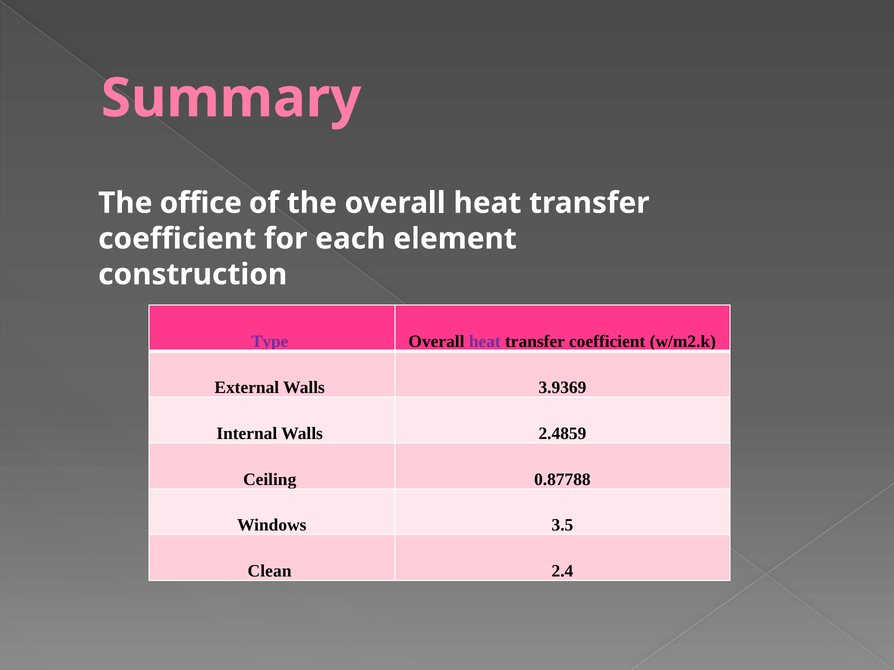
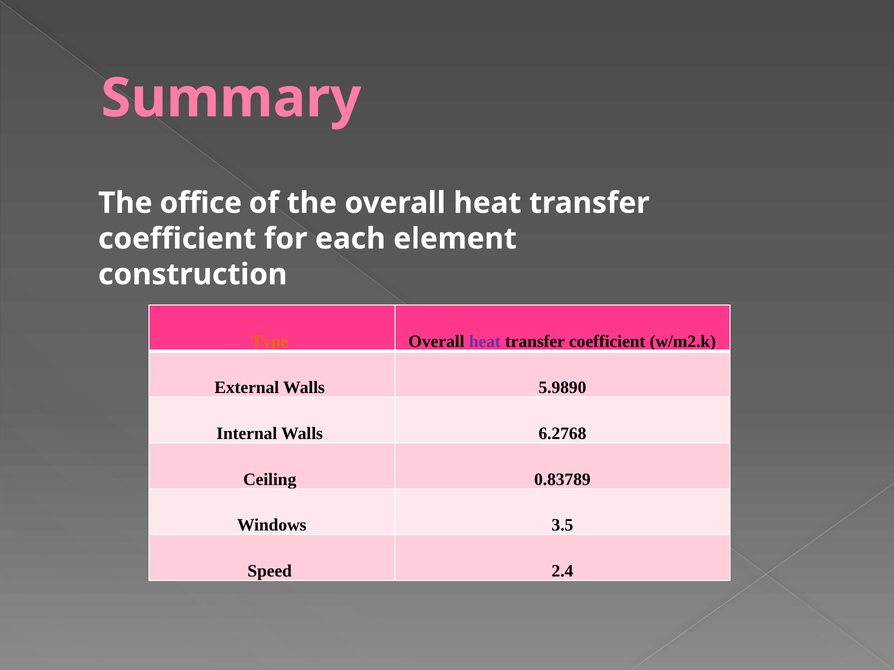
Type colour: purple -> orange
3.9369: 3.9369 -> 5.9890
2.4859: 2.4859 -> 6.2768
0.87788: 0.87788 -> 0.83789
Clean: Clean -> Speed
